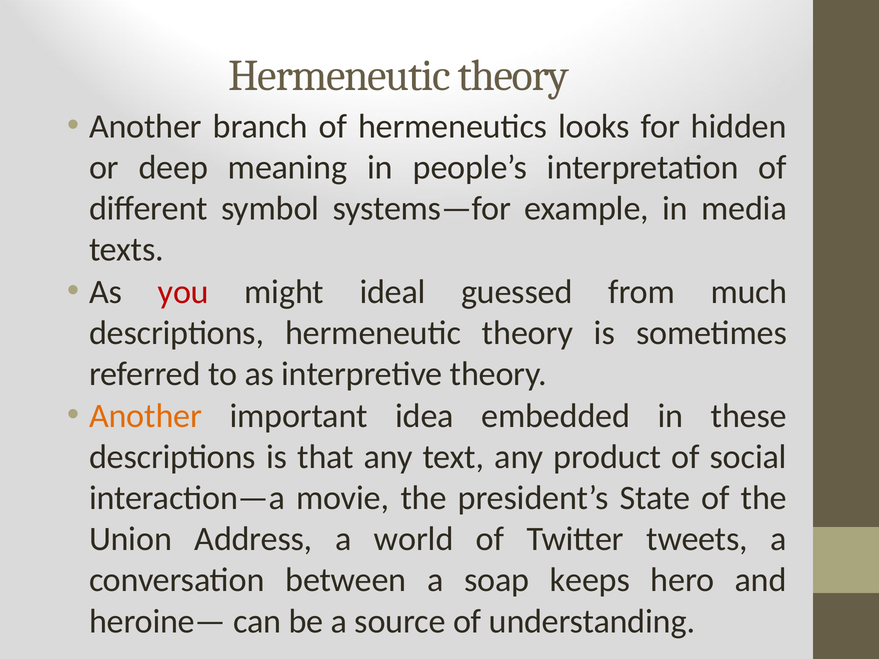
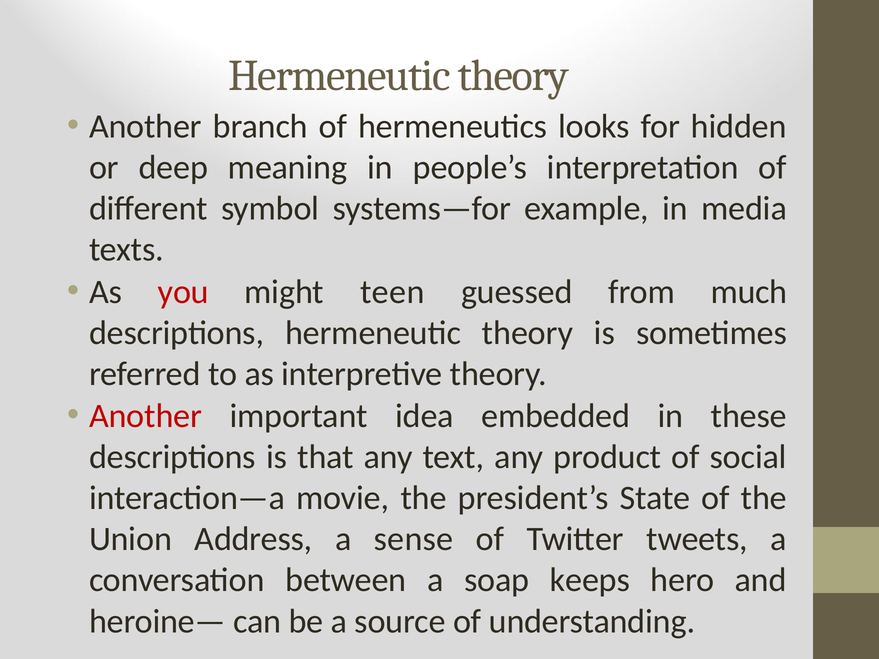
ideal: ideal -> teen
Another at (146, 416) colour: orange -> red
world: world -> sense
